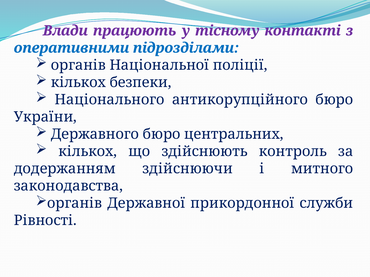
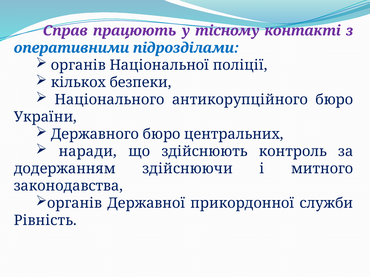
Влади: Влади -> Справ
кількох at (88, 152): кількох -> наради
Рівності: Рівності -> Рівність
